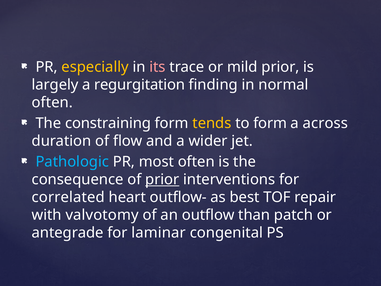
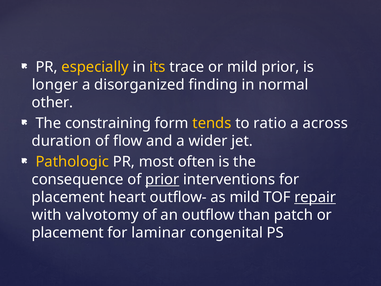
its colour: pink -> yellow
largely: largely -> longer
regurgitation: regurgitation -> disorganized
often at (52, 102): often -> other
to form: form -> ratio
Pathologic colour: light blue -> yellow
correlated at (68, 197): correlated -> placement
as best: best -> mild
repair underline: none -> present
antegrade at (68, 233): antegrade -> placement
